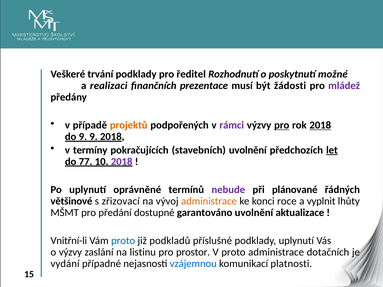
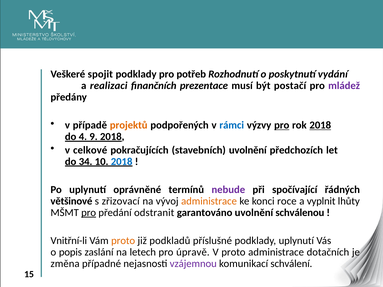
trvání: trvání -> spojit
ředitel: ředitel -> potřeb
možné: možné -> vydání
žádosti: žádosti -> postačí
rámci colour: purple -> blue
do 9: 9 -> 4
termíny: termíny -> celkové
let underline: present -> none
77: 77 -> 34
2018 at (122, 162) colour: purple -> blue
plánované: plánované -> spočívající
pro at (89, 213) underline: none -> present
dostupné: dostupné -> odstranit
aktualizace: aktualizace -> schválenou
proto at (123, 241) colour: blue -> orange
o výzvy: výzvy -> popis
listinu: listinu -> letech
prostor: prostor -> úpravě
vydání: vydání -> změna
vzájemnou colour: blue -> purple
platnosti: platnosti -> schválení
